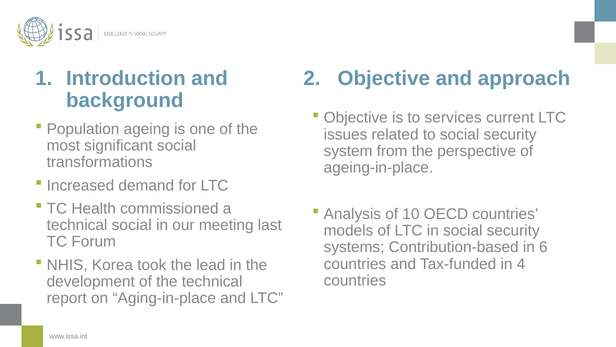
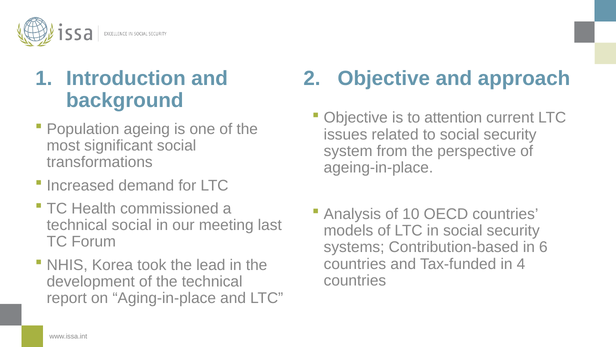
services: services -> attention
